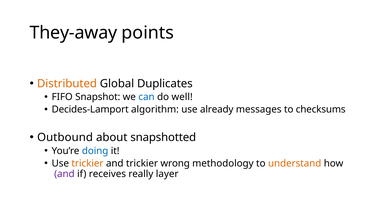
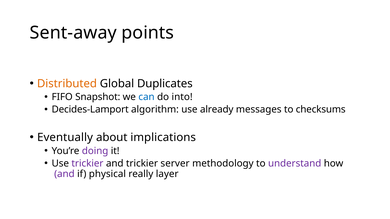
They-away: They-away -> Sent-away
well: well -> into
Outbound: Outbound -> Eventually
snapshotted: snapshotted -> implications
doing colour: blue -> purple
trickier at (87, 164) colour: orange -> purple
wrong: wrong -> server
understand colour: orange -> purple
receives: receives -> physical
